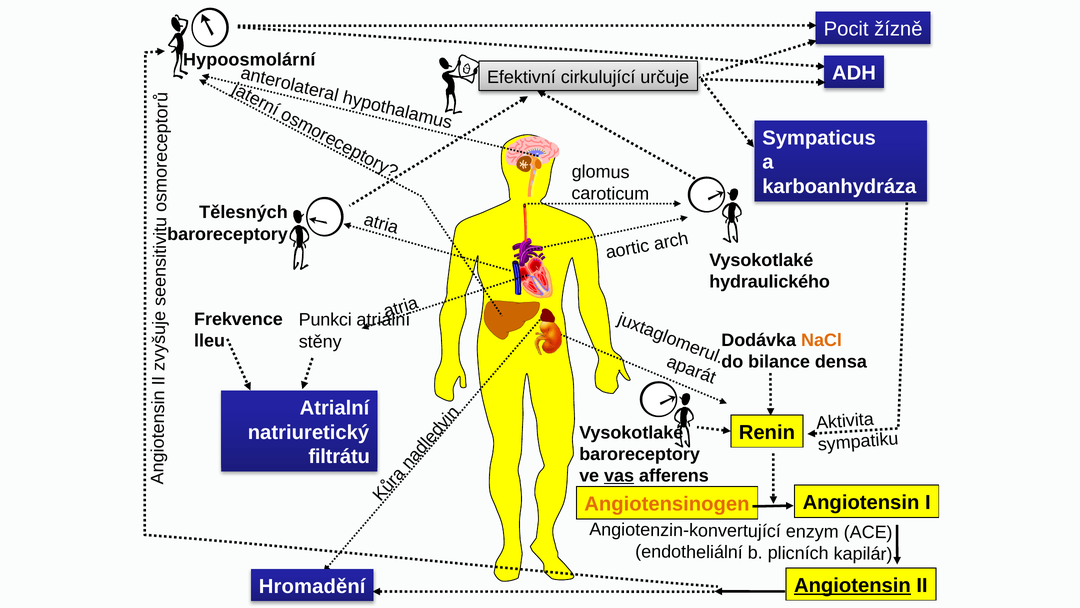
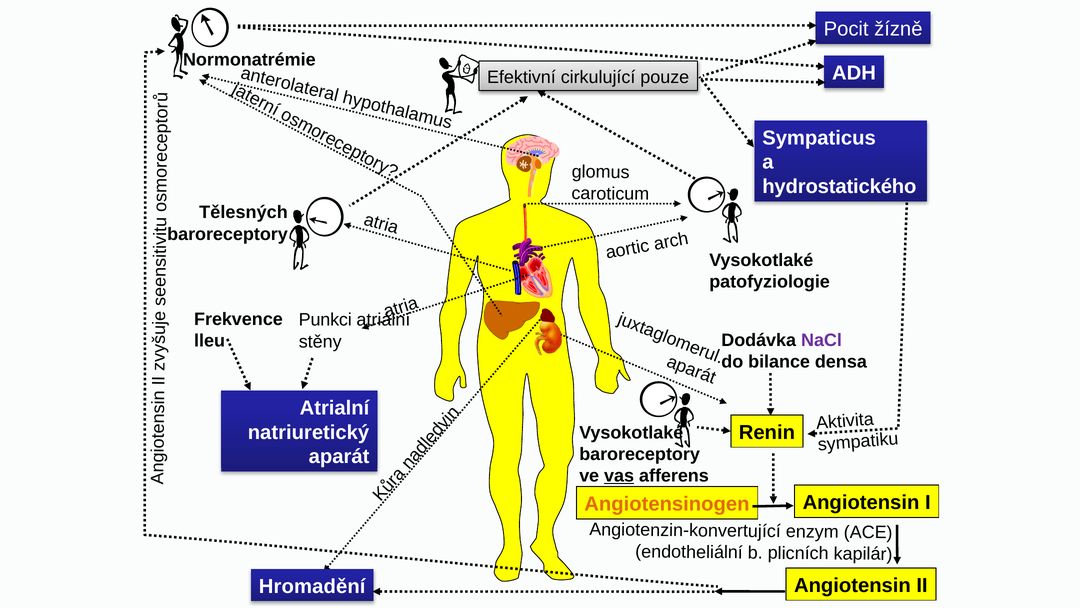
Hypoosmolární: Hypoosmolární -> Normonatrémie
určuje: určuje -> pouze
karboanhydráza: karboanhydráza -> hydrostatického
hydraulického: hydraulického -> patofyziologie
NaCl colour: orange -> purple
filtrátu: filtrátu -> aparát
Angiotensin at (852, 585) underline: present -> none
